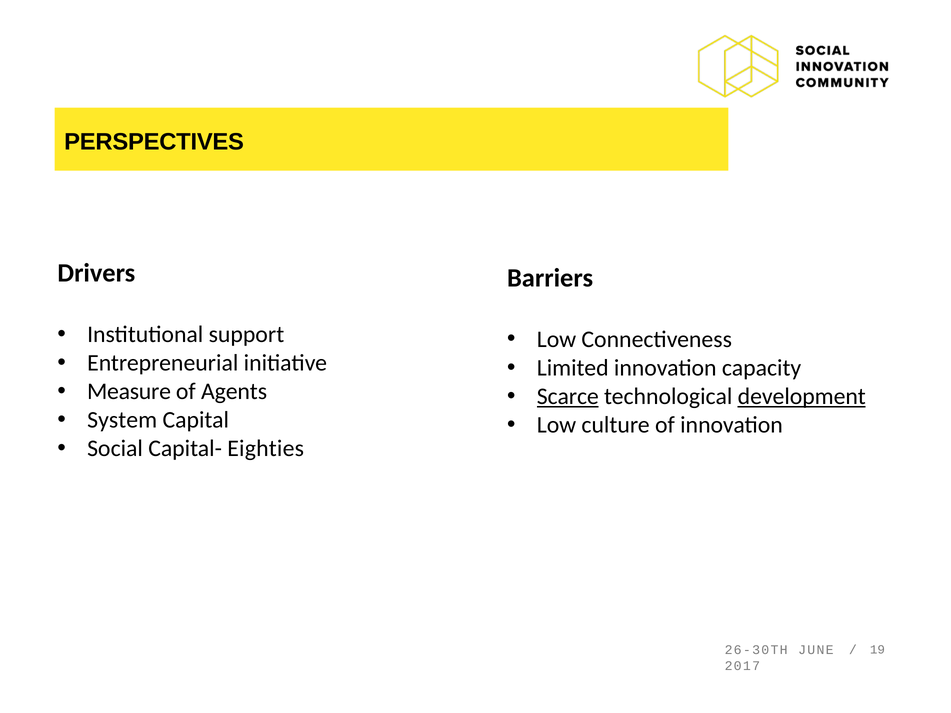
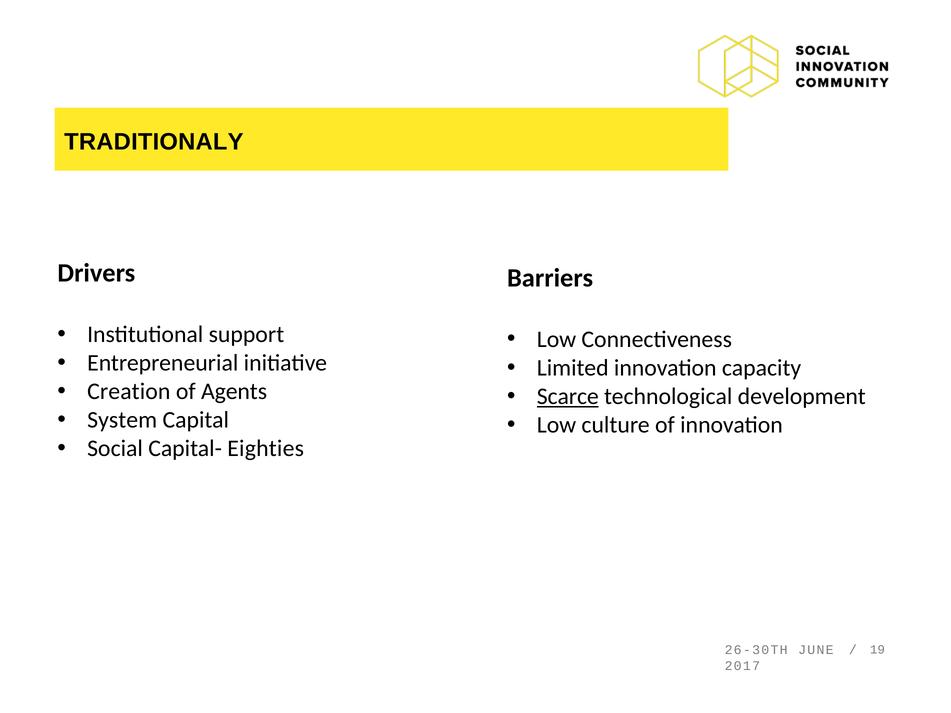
PERSPECTIVES: PERSPECTIVES -> TRADITIONALY
Measure: Measure -> Creation
development underline: present -> none
